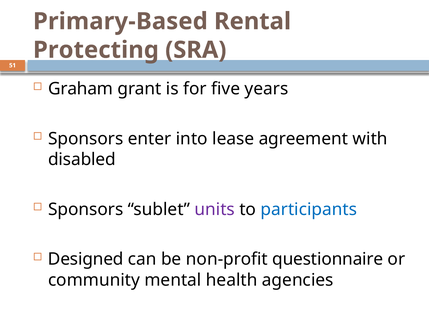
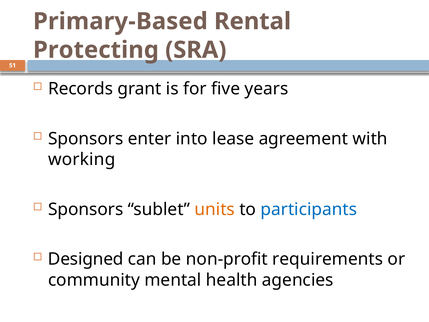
Graham: Graham -> Records
disabled: disabled -> working
units colour: purple -> orange
questionnaire: questionnaire -> requirements
